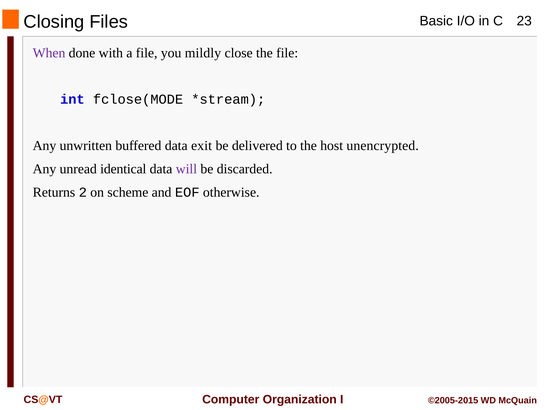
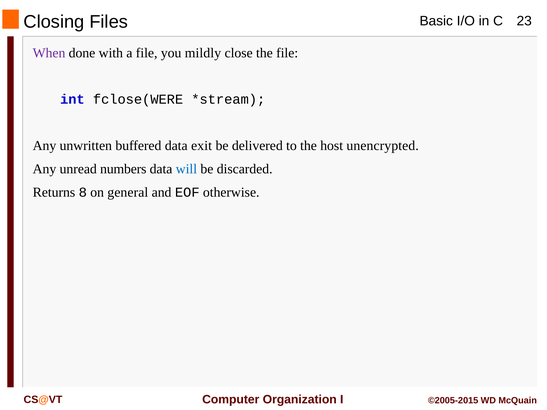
fclose(MODE: fclose(MODE -> fclose(WERE
identical: identical -> numbers
will colour: purple -> blue
2: 2 -> 8
scheme: scheme -> general
